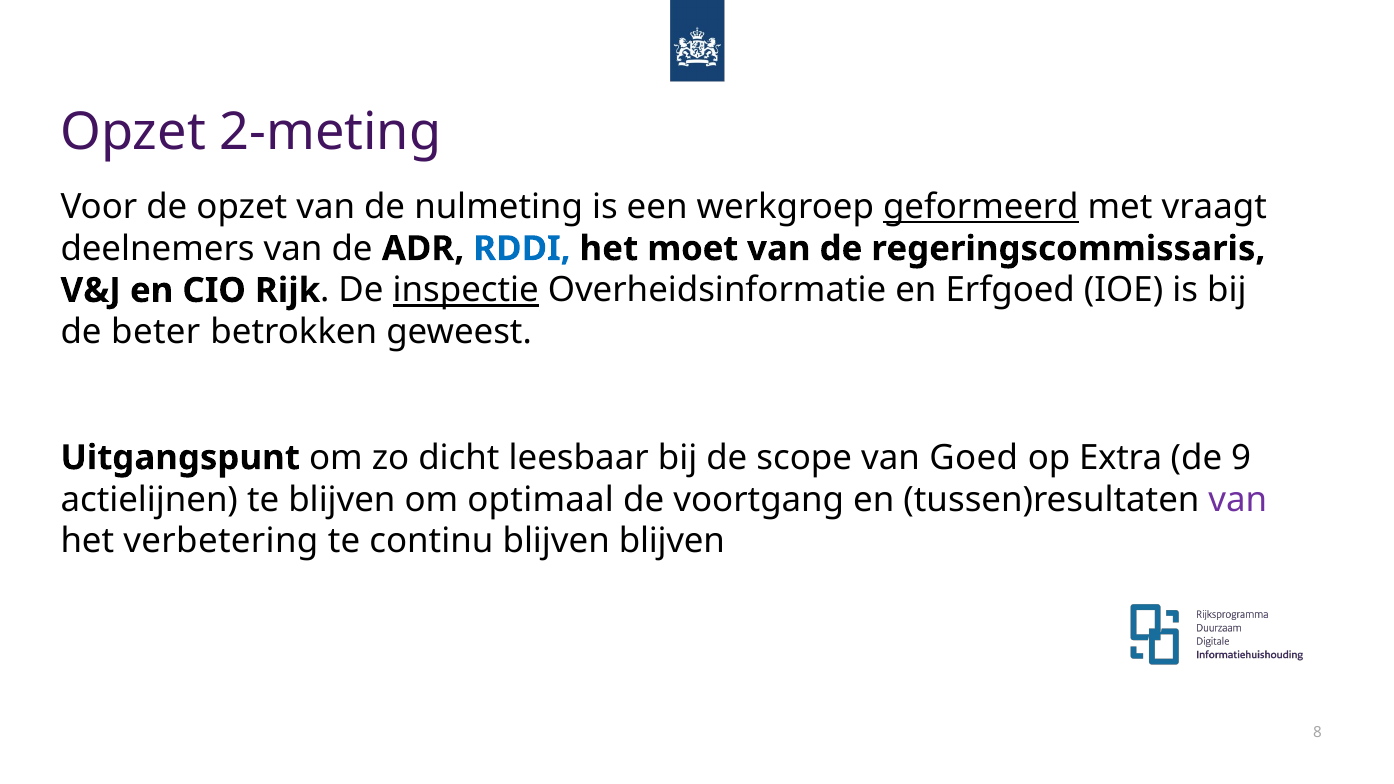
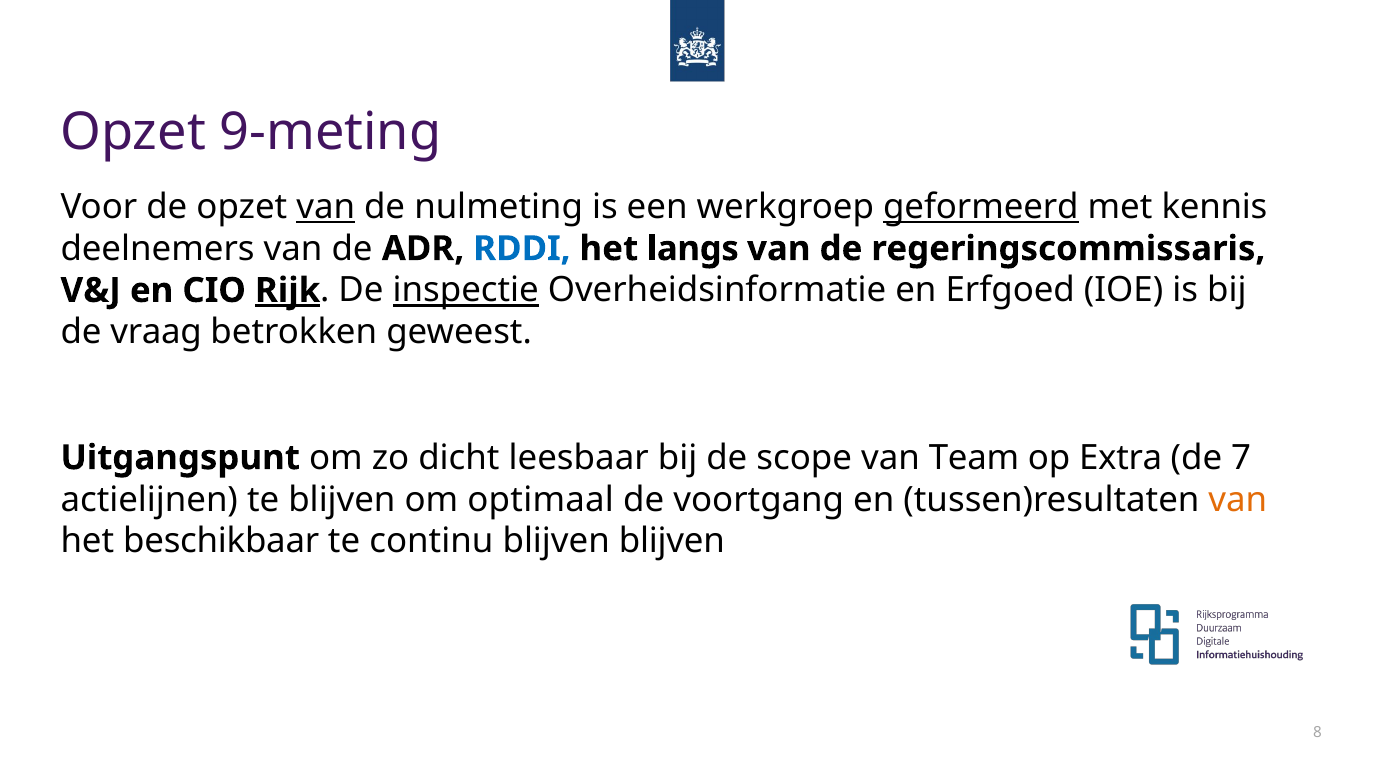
2-meting: 2-meting -> 9-meting
van at (326, 207) underline: none -> present
vraagt: vraagt -> kennis
moet: moet -> langs
Rijk underline: none -> present
beter: beter -> vraag
Goed: Goed -> Team
9: 9 -> 7
van at (1238, 500) colour: purple -> orange
verbetering: verbetering -> beschikbaar
